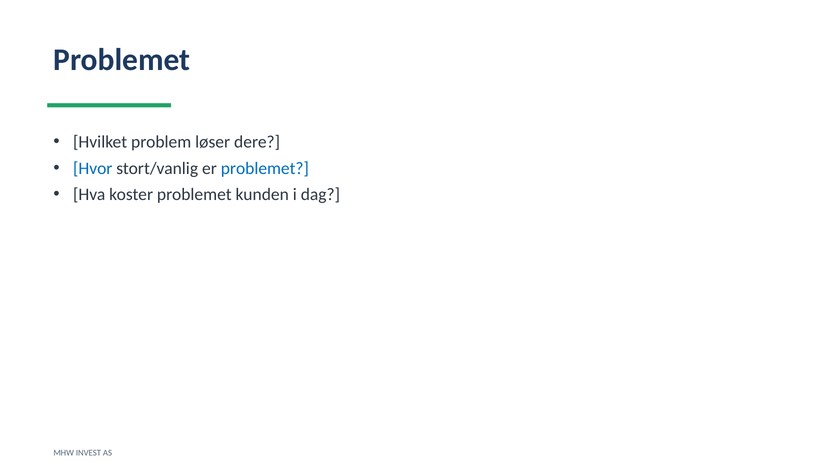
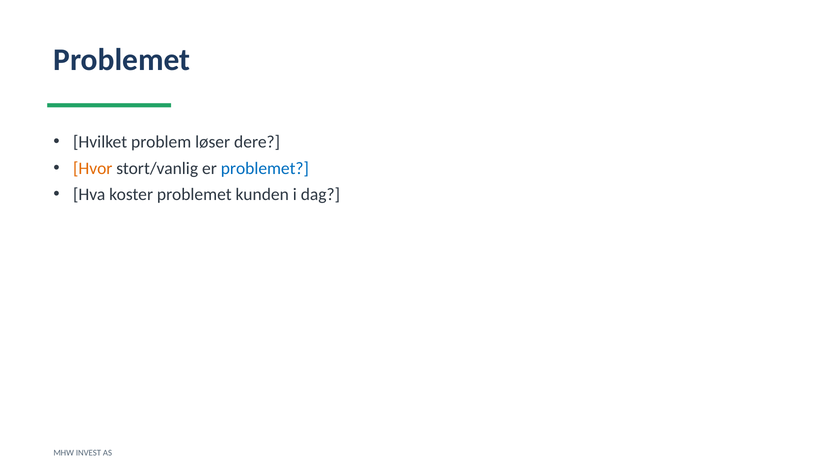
Hvor colour: blue -> orange
